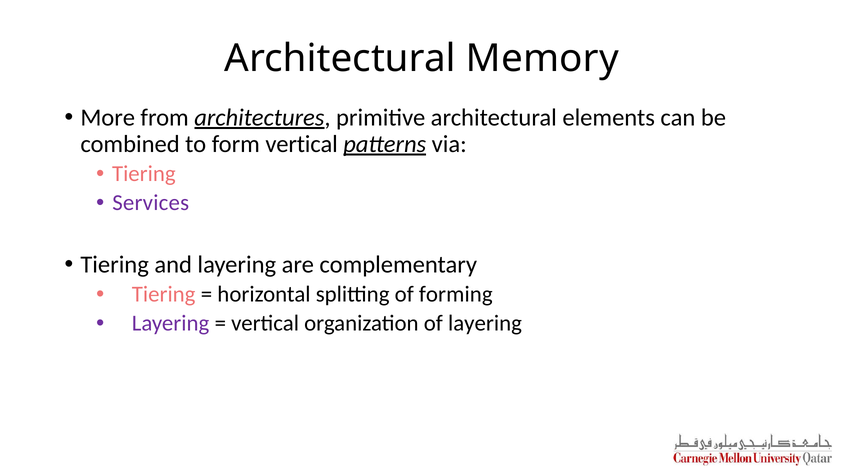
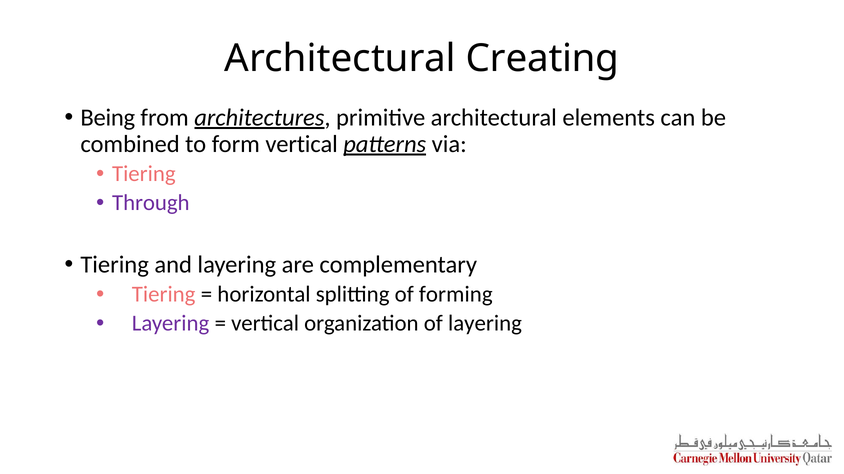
Memory: Memory -> Creating
More: More -> Being
Services: Services -> Through
